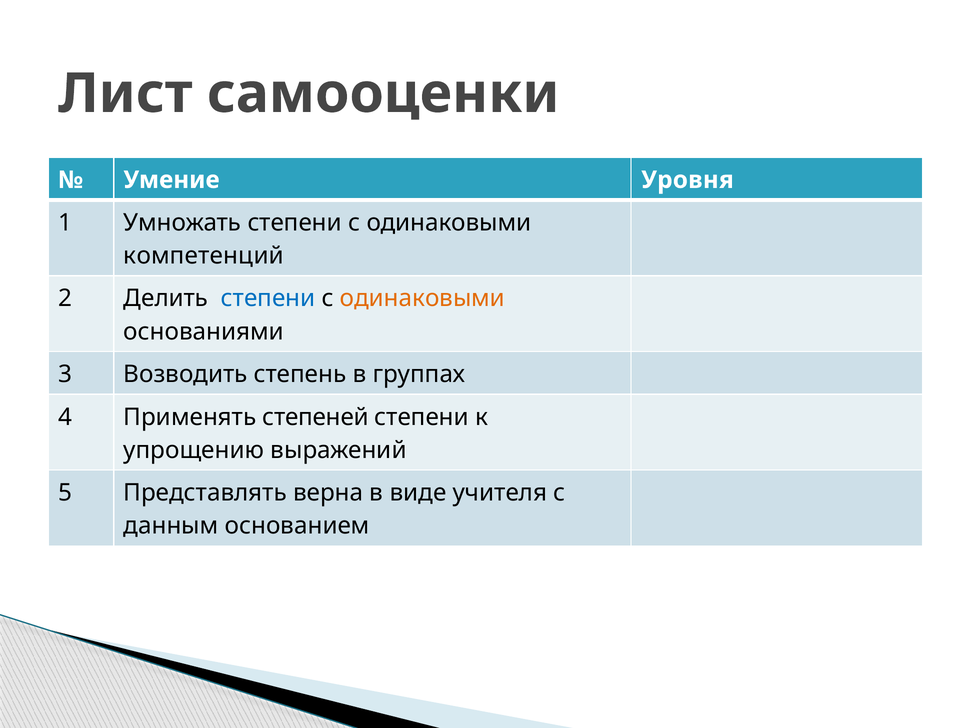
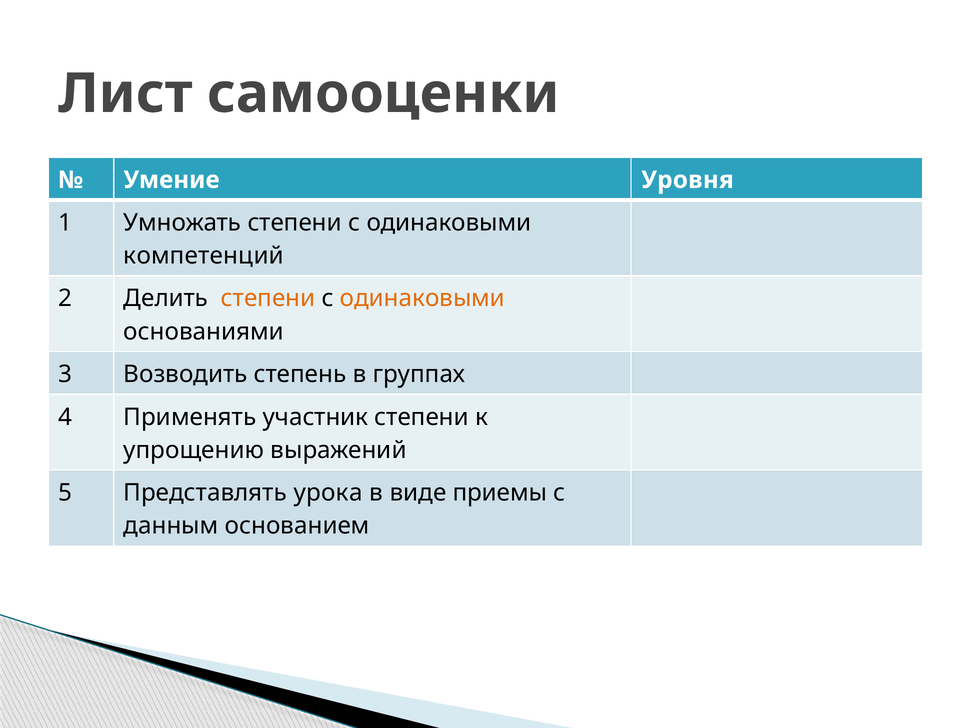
степени at (268, 299) colour: blue -> orange
степеней: степеней -> участник
верна: верна -> урока
учителя: учителя -> приемы
